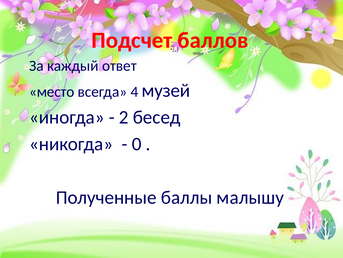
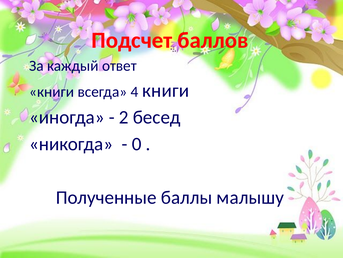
место at (52, 92): место -> книги
4 музей: музей -> книги
